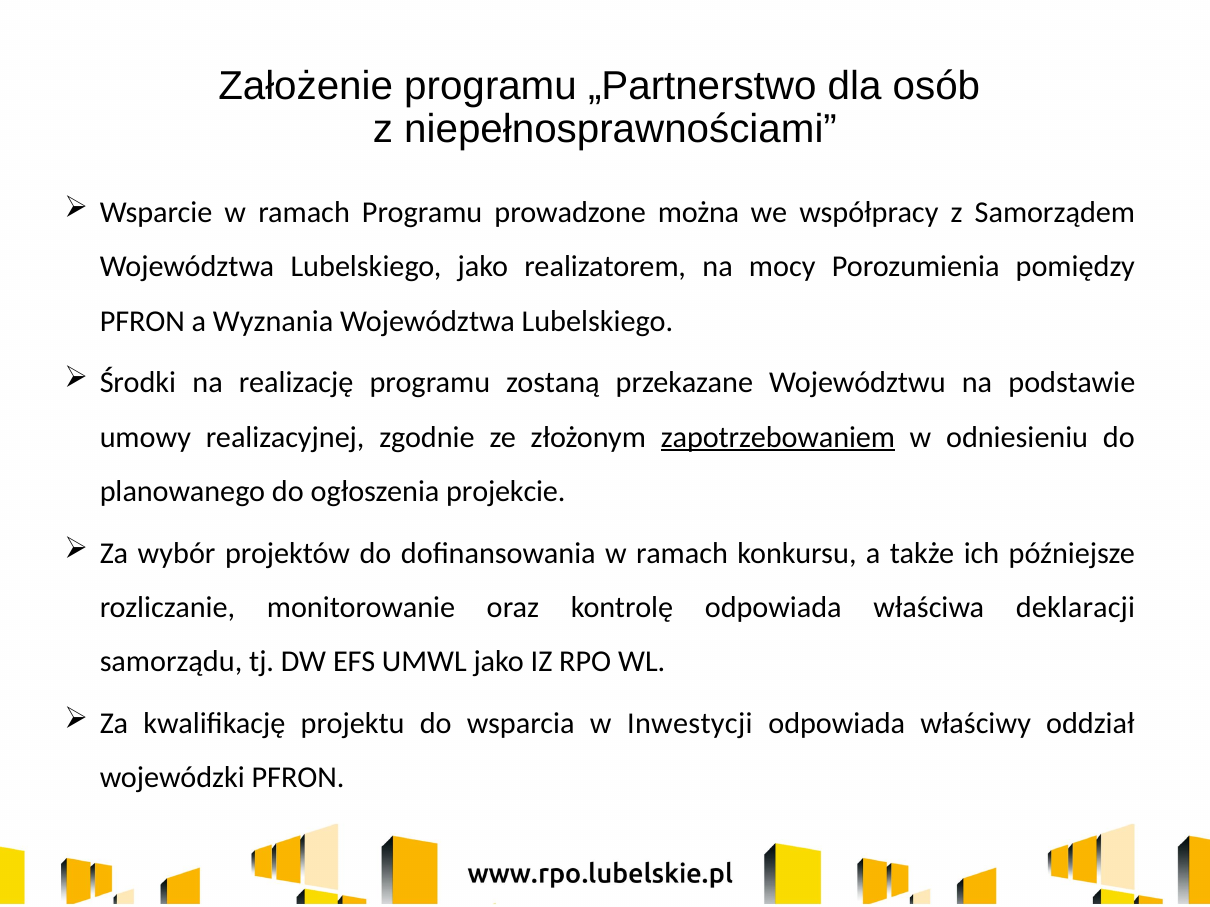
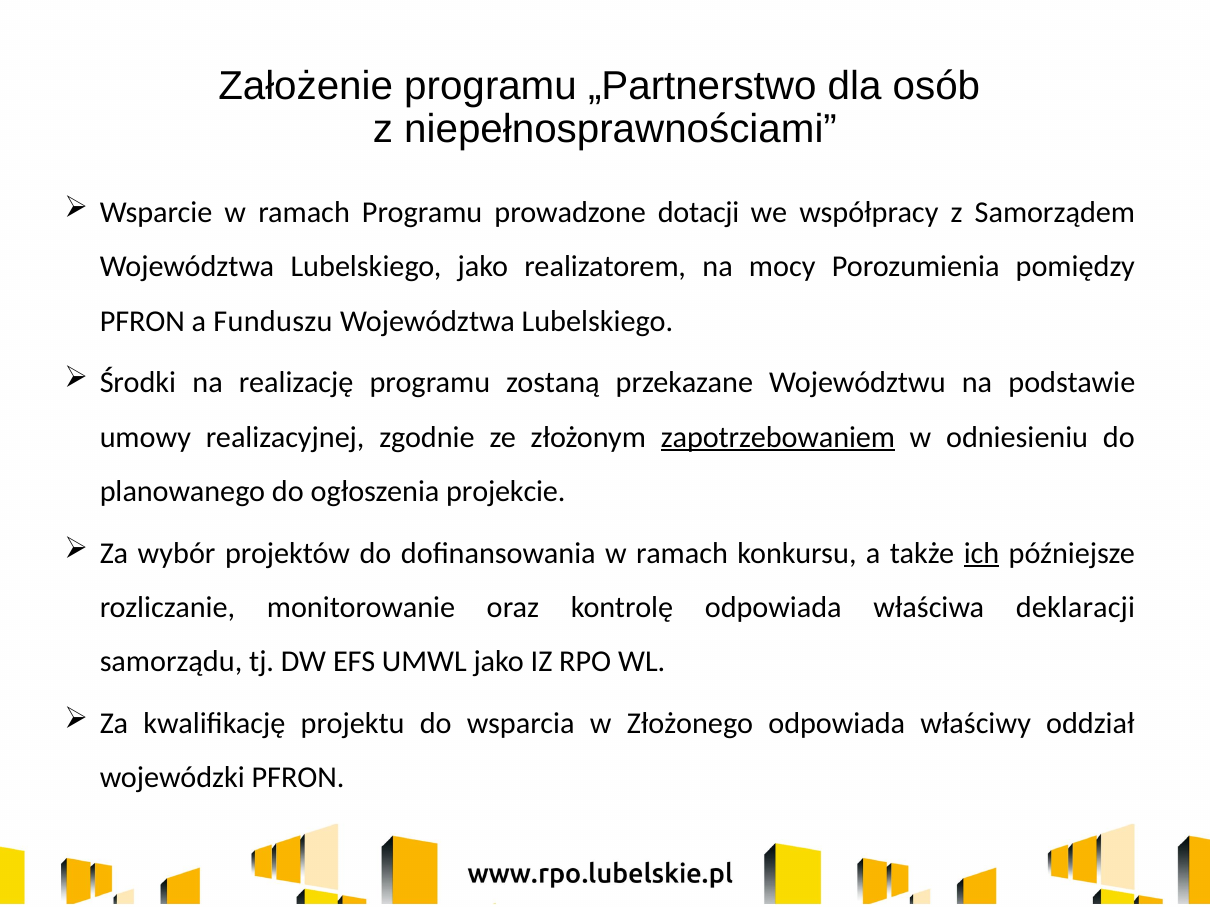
można: można -> dotacji
Wyznania: Wyznania -> Funduszu
ich underline: none -> present
Inwestycji: Inwestycji -> Złożonego
